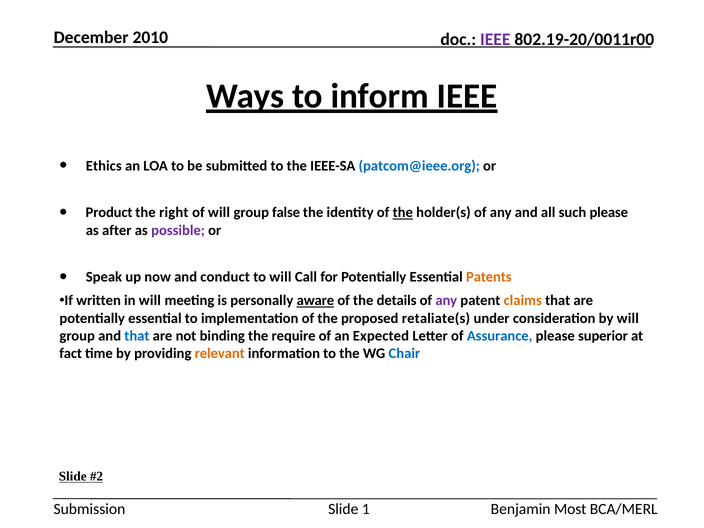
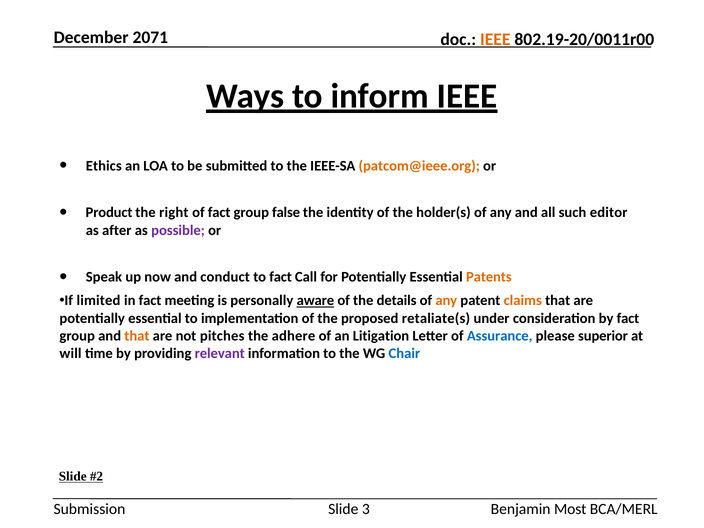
2010: 2010 -> 2071
IEEE at (495, 39) colour: purple -> orange
patcom@ieee.org colour: blue -> orange
of will: will -> fact
the at (403, 213) underline: present -> none
such please: please -> editor
to will: will -> fact
written: written -> limited
in will: will -> fact
any at (446, 301) colour: purple -> orange
by will: will -> fact
that at (137, 336) colour: blue -> orange
binding: binding -> pitches
require: require -> adhere
Expected: Expected -> Litigation
fact: fact -> will
relevant colour: orange -> purple
1: 1 -> 3
